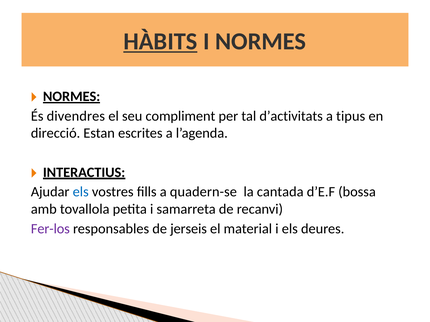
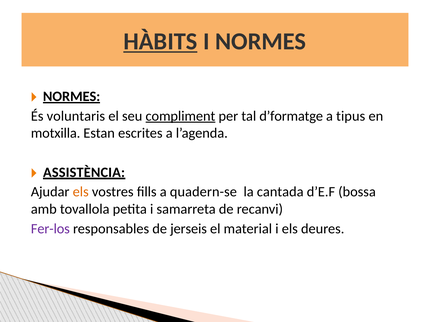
divendres: divendres -> voluntaris
compliment underline: none -> present
d’activitats: d’activitats -> d’formatge
direcció: direcció -> motxilla
INTERACTIUS: INTERACTIUS -> ASSISTÈNCIA
els at (81, 192) colour: blue -> orange
